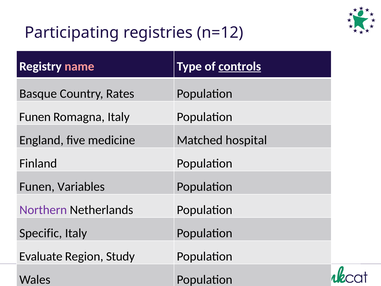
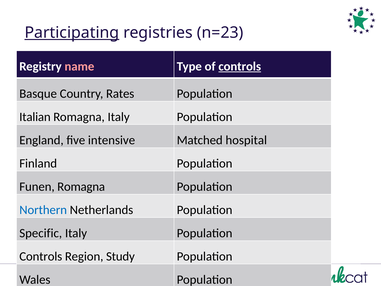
Participating underline: none -> present
n=12: n=12 -> n=23
Funen at (35, 117): Funen -> Italian
medicine: medicine -> intensive
Funen Variables: Variables -> Romagna
Northern colour: purple -> blue
Evaluate at (41, 256): Evaluate -> Controls
